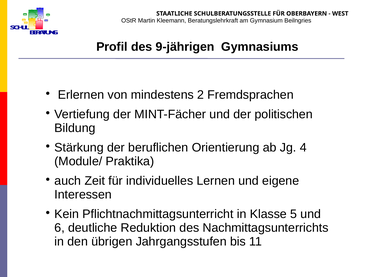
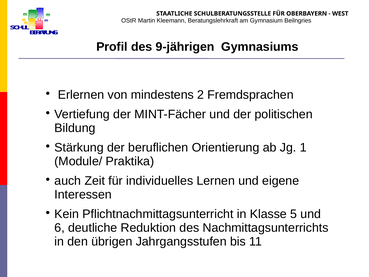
4: 4 -> 1
